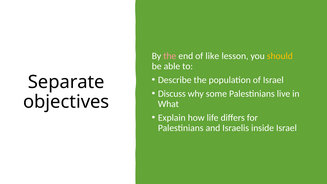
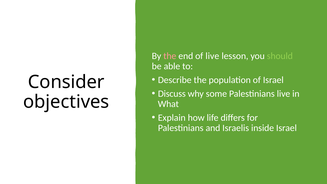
of like: like -> live
should colour: yellow -> light green
Separate: Separate -> Consider
